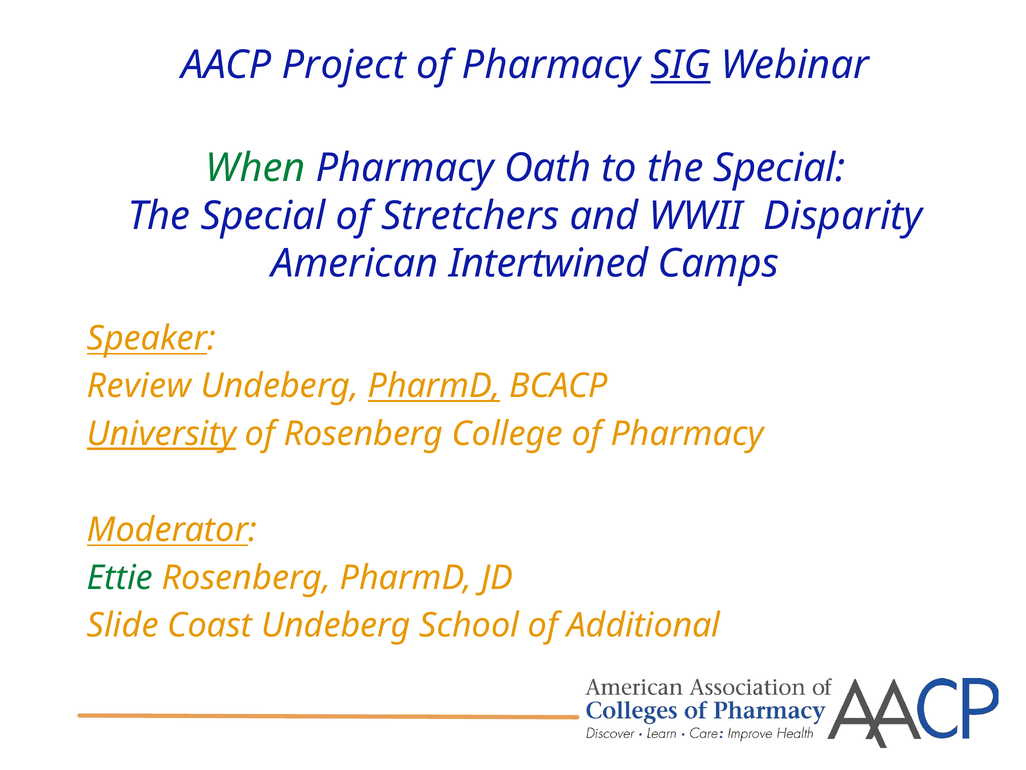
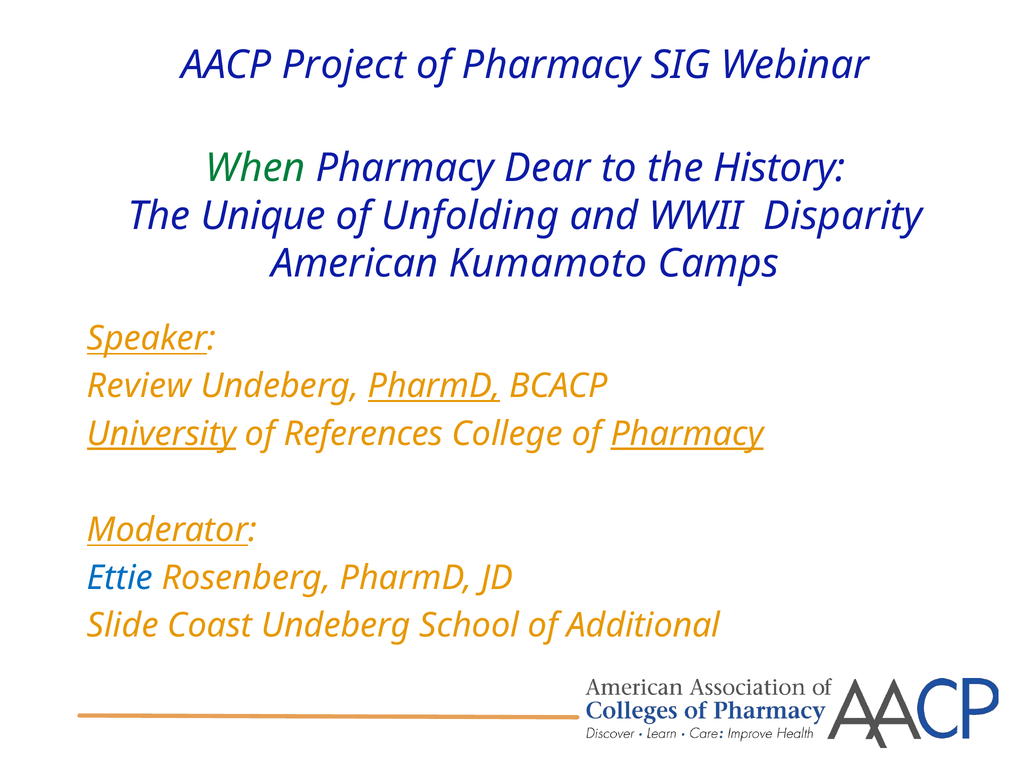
SIG underline: present -> none
Oath: Oath -> Dear
to the Special: Special -> History
Special at (263, 216): Special -> Unique
Stretchers: Stretchers -> Unfolding
Intertwined: Intertwined -> Kumamoto
of Rosenberg: Rosenberg -> References
Pharmacy at (687, 434) underline: none -> present
Ettie colour: green -> blue
